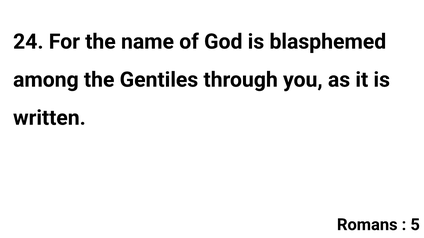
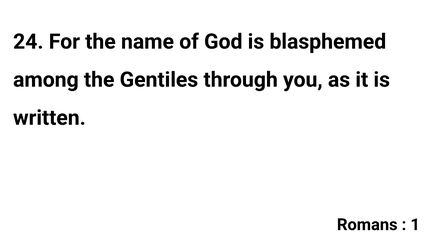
5: 5 -> 1
